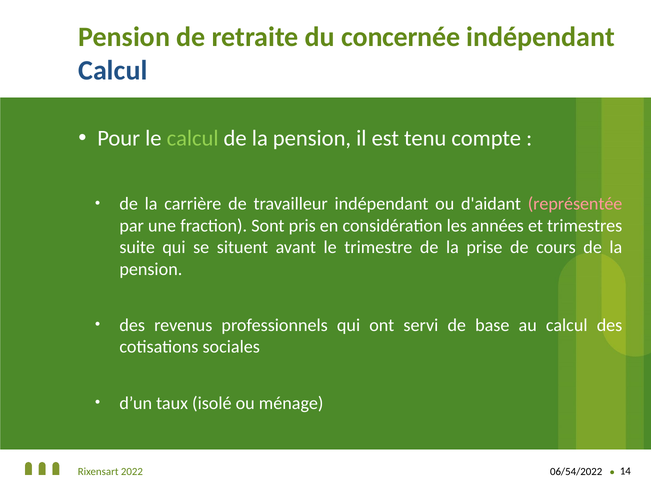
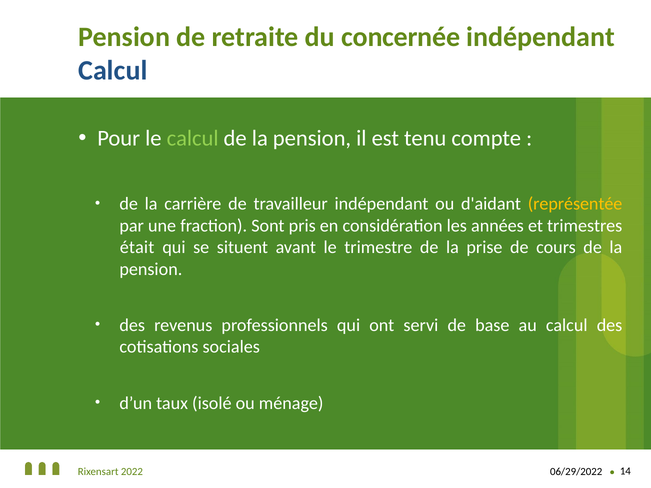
représentée colour: pink -> yellow
suite: suite -> était
06/54/2022: 06/54/2022 -> 06/29/2022
